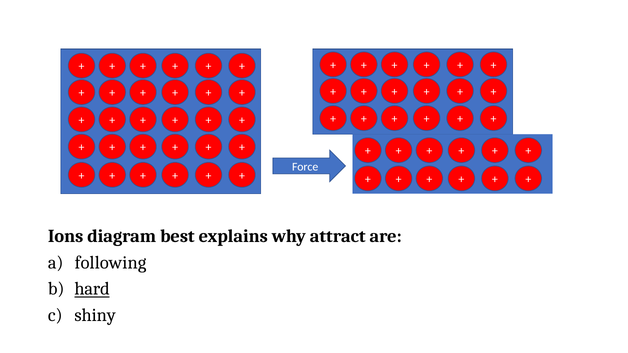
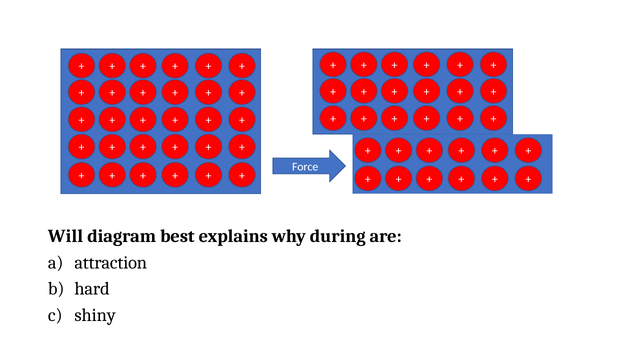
Ions: Ions -> Will
attract: attract -> during
following: following -> attraction
hard underline: present -> none
